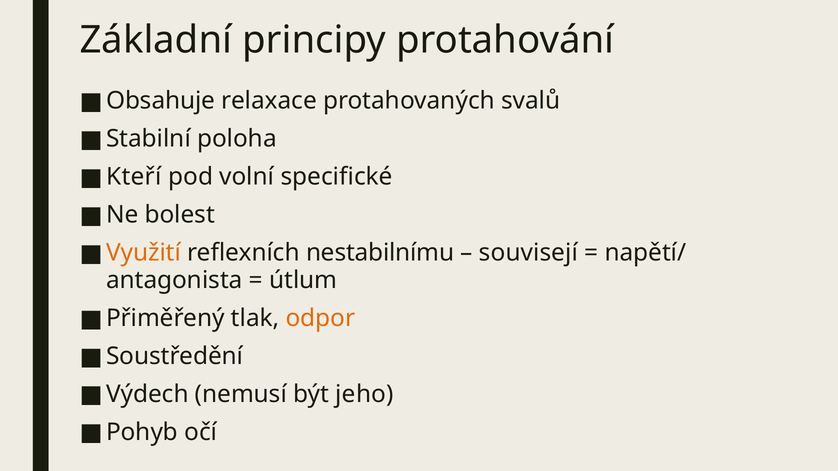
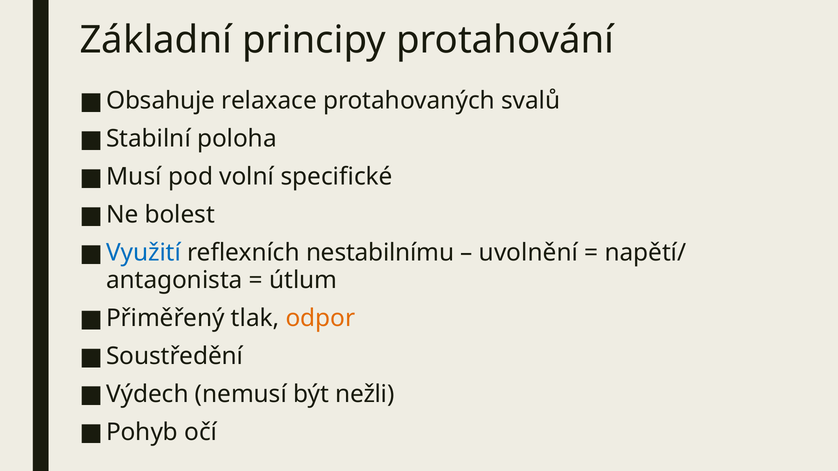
Kteří: Kteří -> Musí
Využití colour: orange -> blue
souvisejí: souvisejí -> uvolnění
jeho: jeho -> nežli
